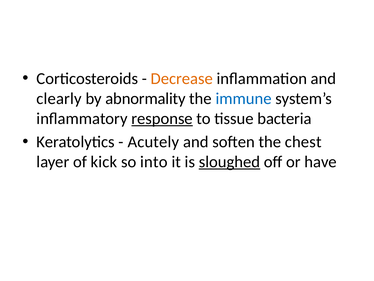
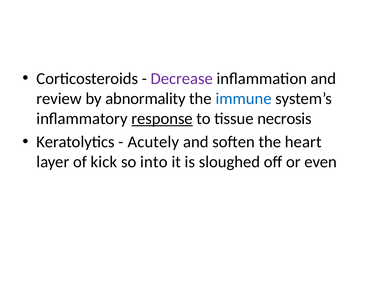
Decrease colour: orange -> purple
clearly: clearly -> review
bacteria: bacteria -> necrosis
chest: chest -> heart
sloughed underline: present -> none
have: have -> even
